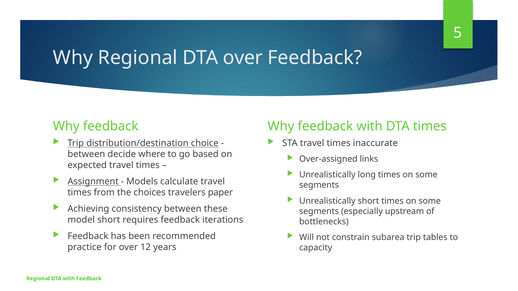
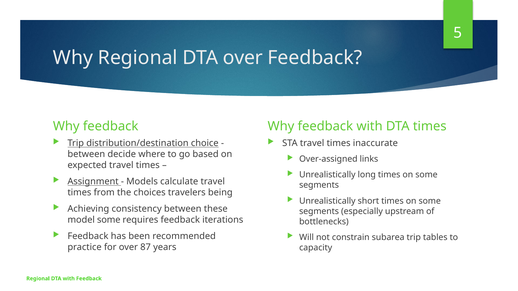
paper: paper -> being
model short: short -> some
12: 12 -> 87
